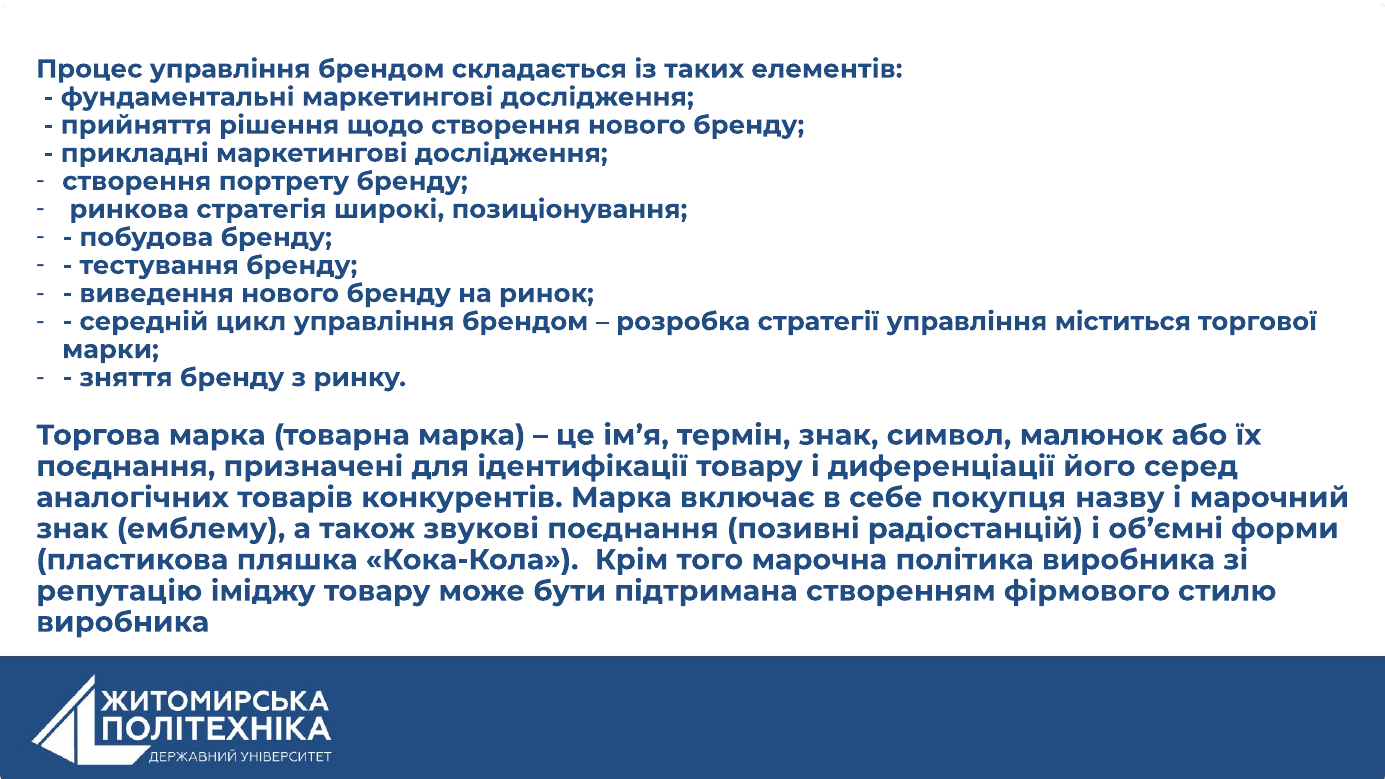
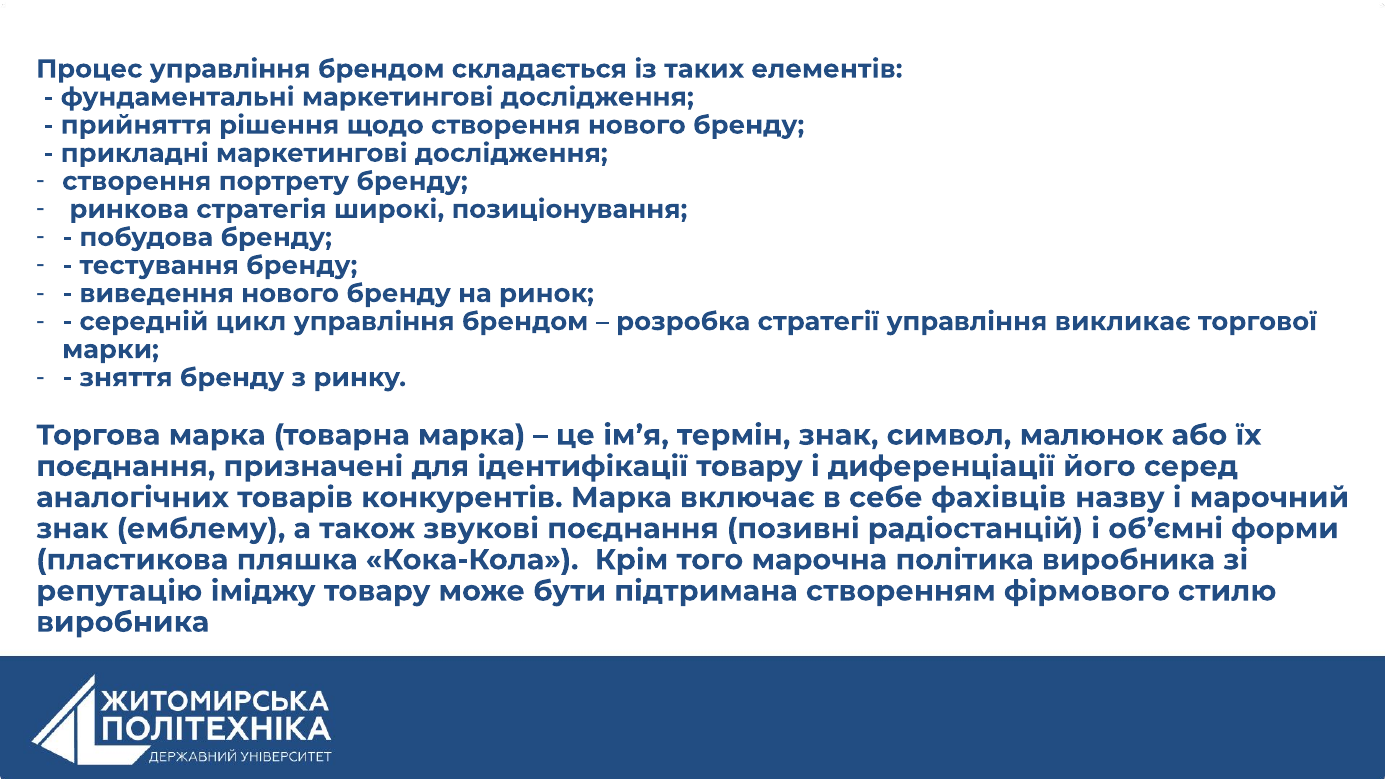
міститься: міститься -> викликає
покупця: покупця -> фахівців
